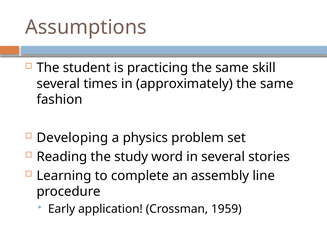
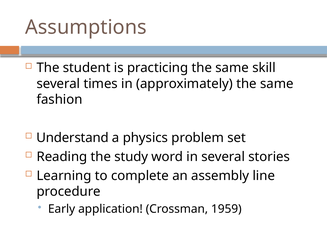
Developing: Developing -> Understand
